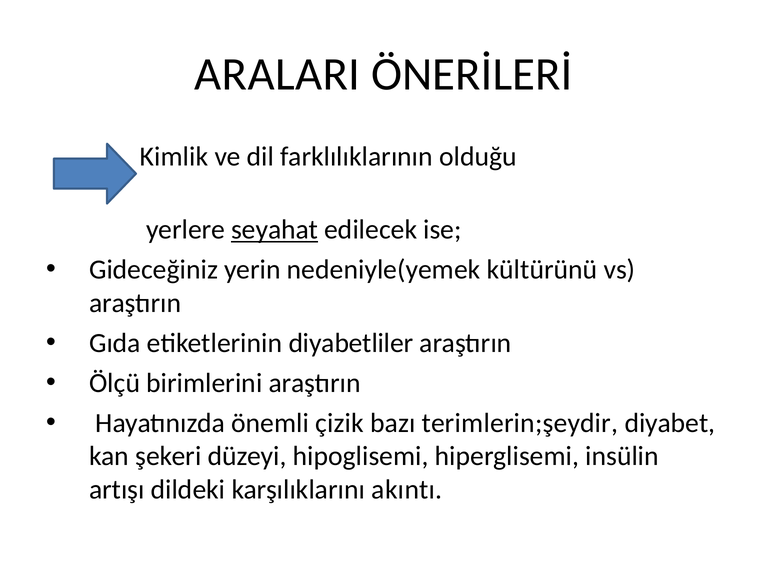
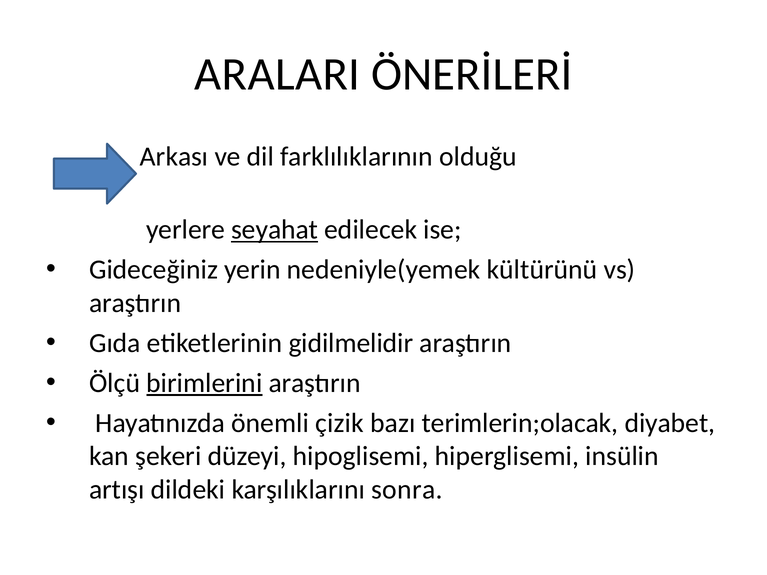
Kimlik: Kimlik -> Arkası
diyabetliler: diyabetliler -> gidilmelidir
birimlerini underline: none -> present
terimlerin;şeydir: terimlerin;şeydir -> terimlerin;olacak
akıntı: akıntı -> sonra
